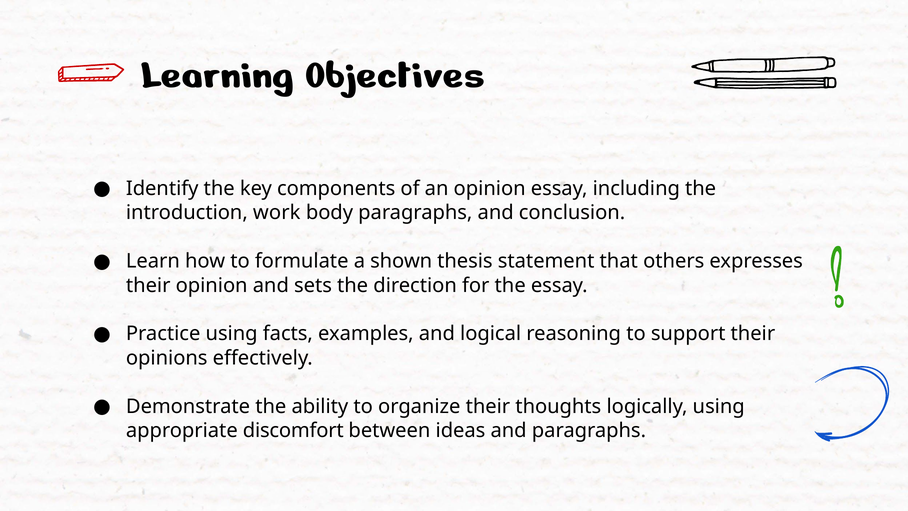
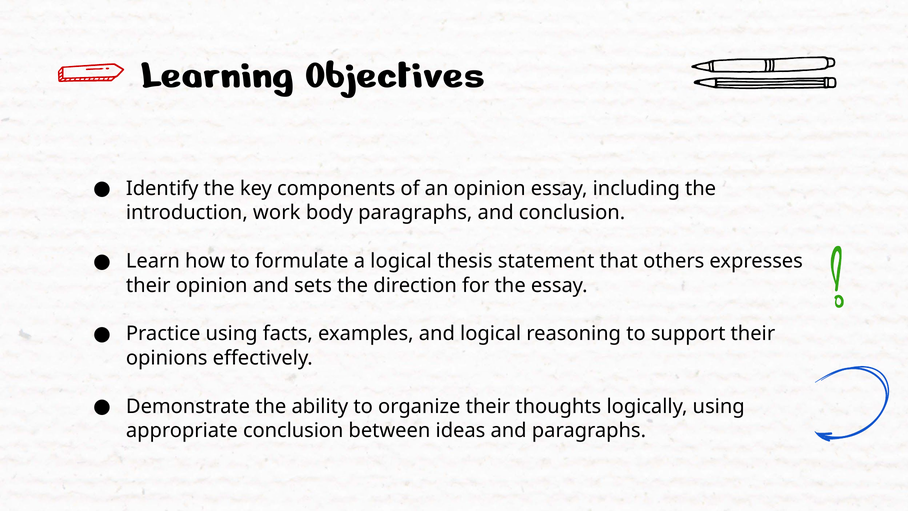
a shown: shown -> logical
appropriate discomfort: discomfort -> conclusion
